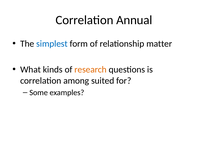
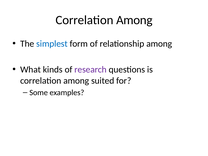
Annual at (134, 20): Annual -> Among
relationship matter: matter -> among
research colour: orange -> purple
